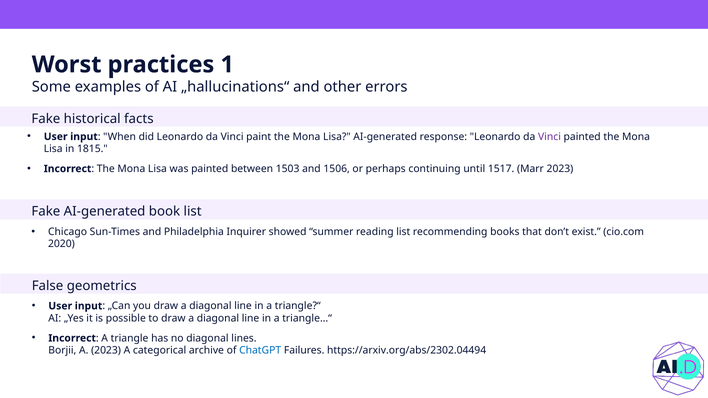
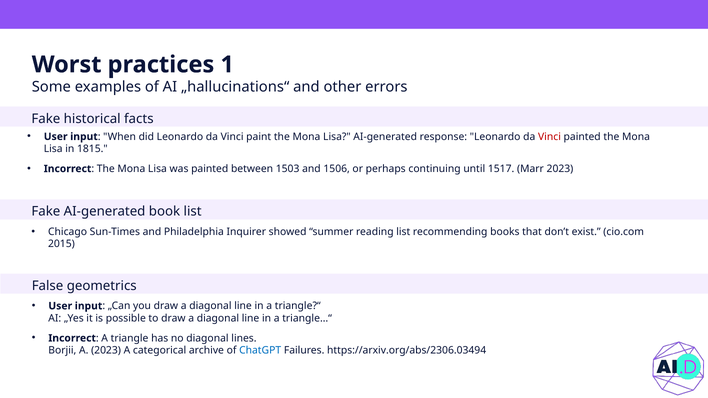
Vinci at (549, 137) colour: purple -> red
2020: 2020 -> 2015
https://arxiv.org/abs/2302.04494: https://arxiv.org/abs/2302.04494 -> https://arxiv.org/abs/2306.03494
